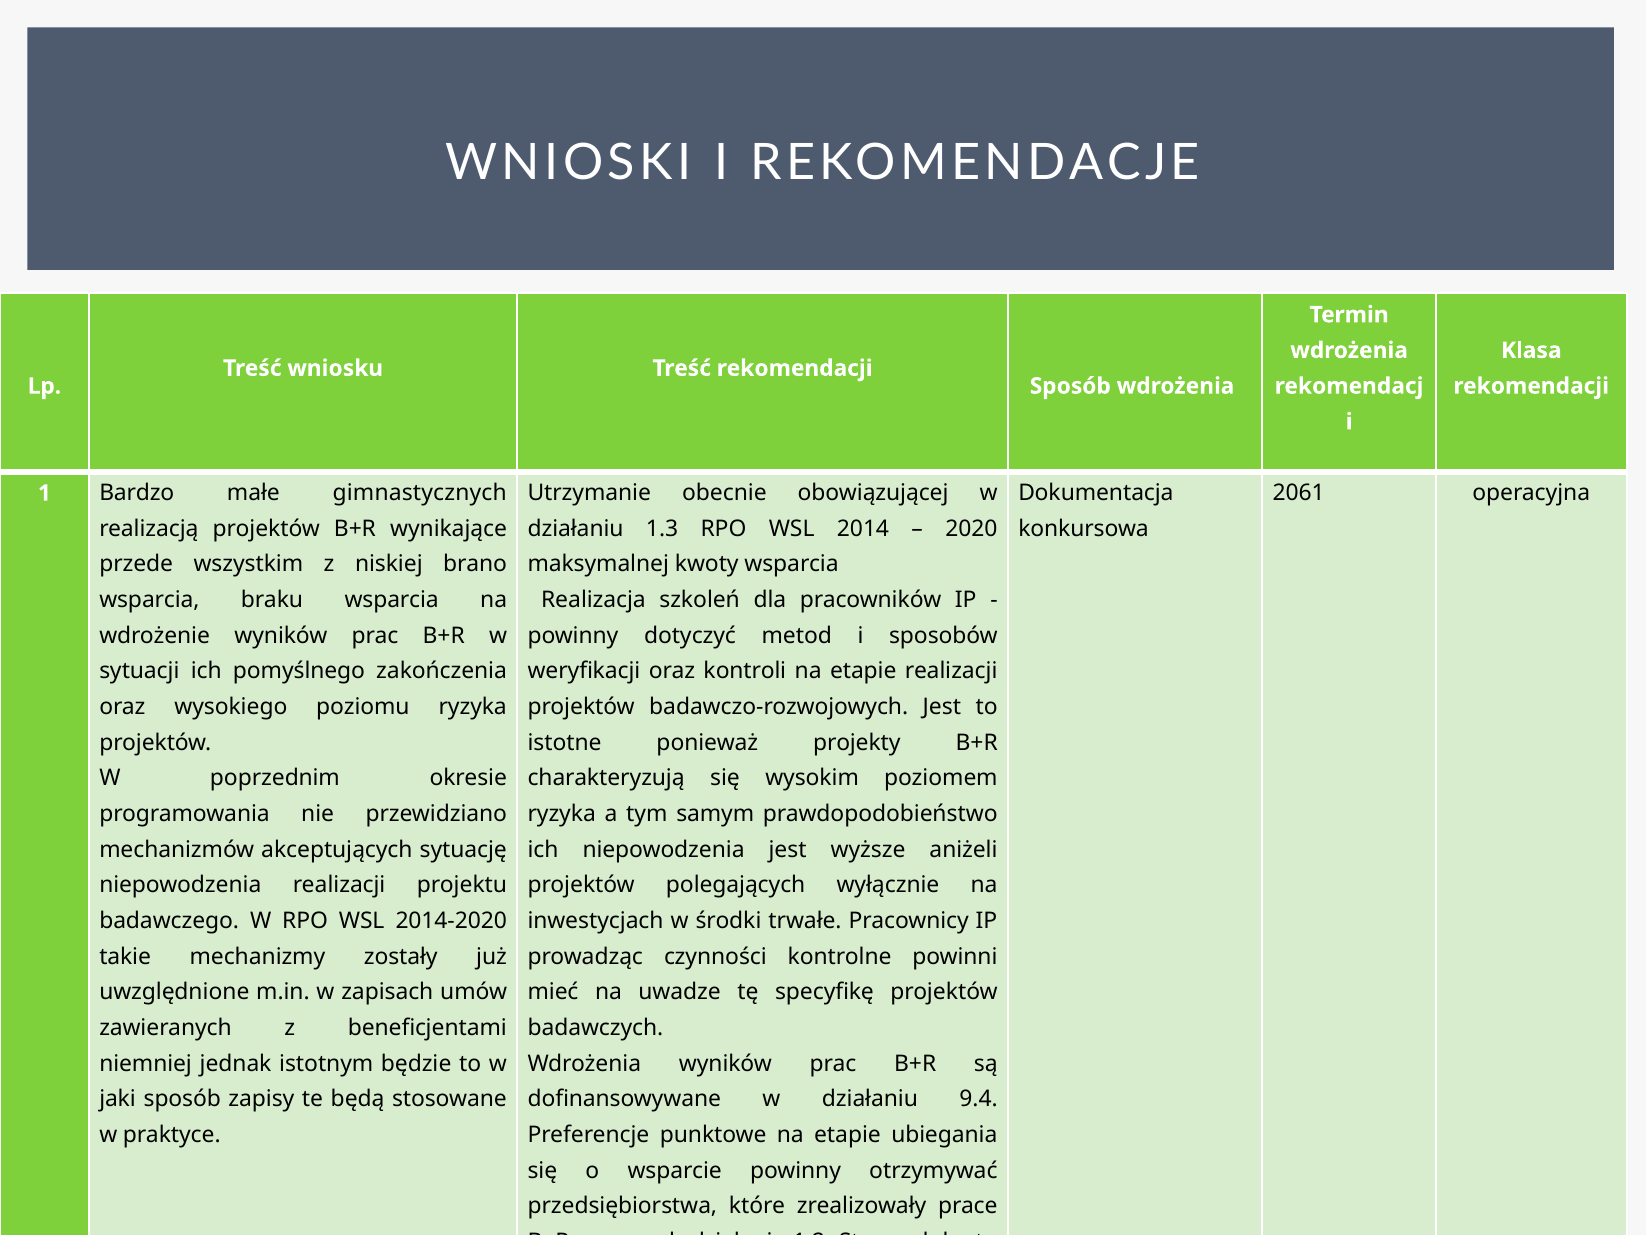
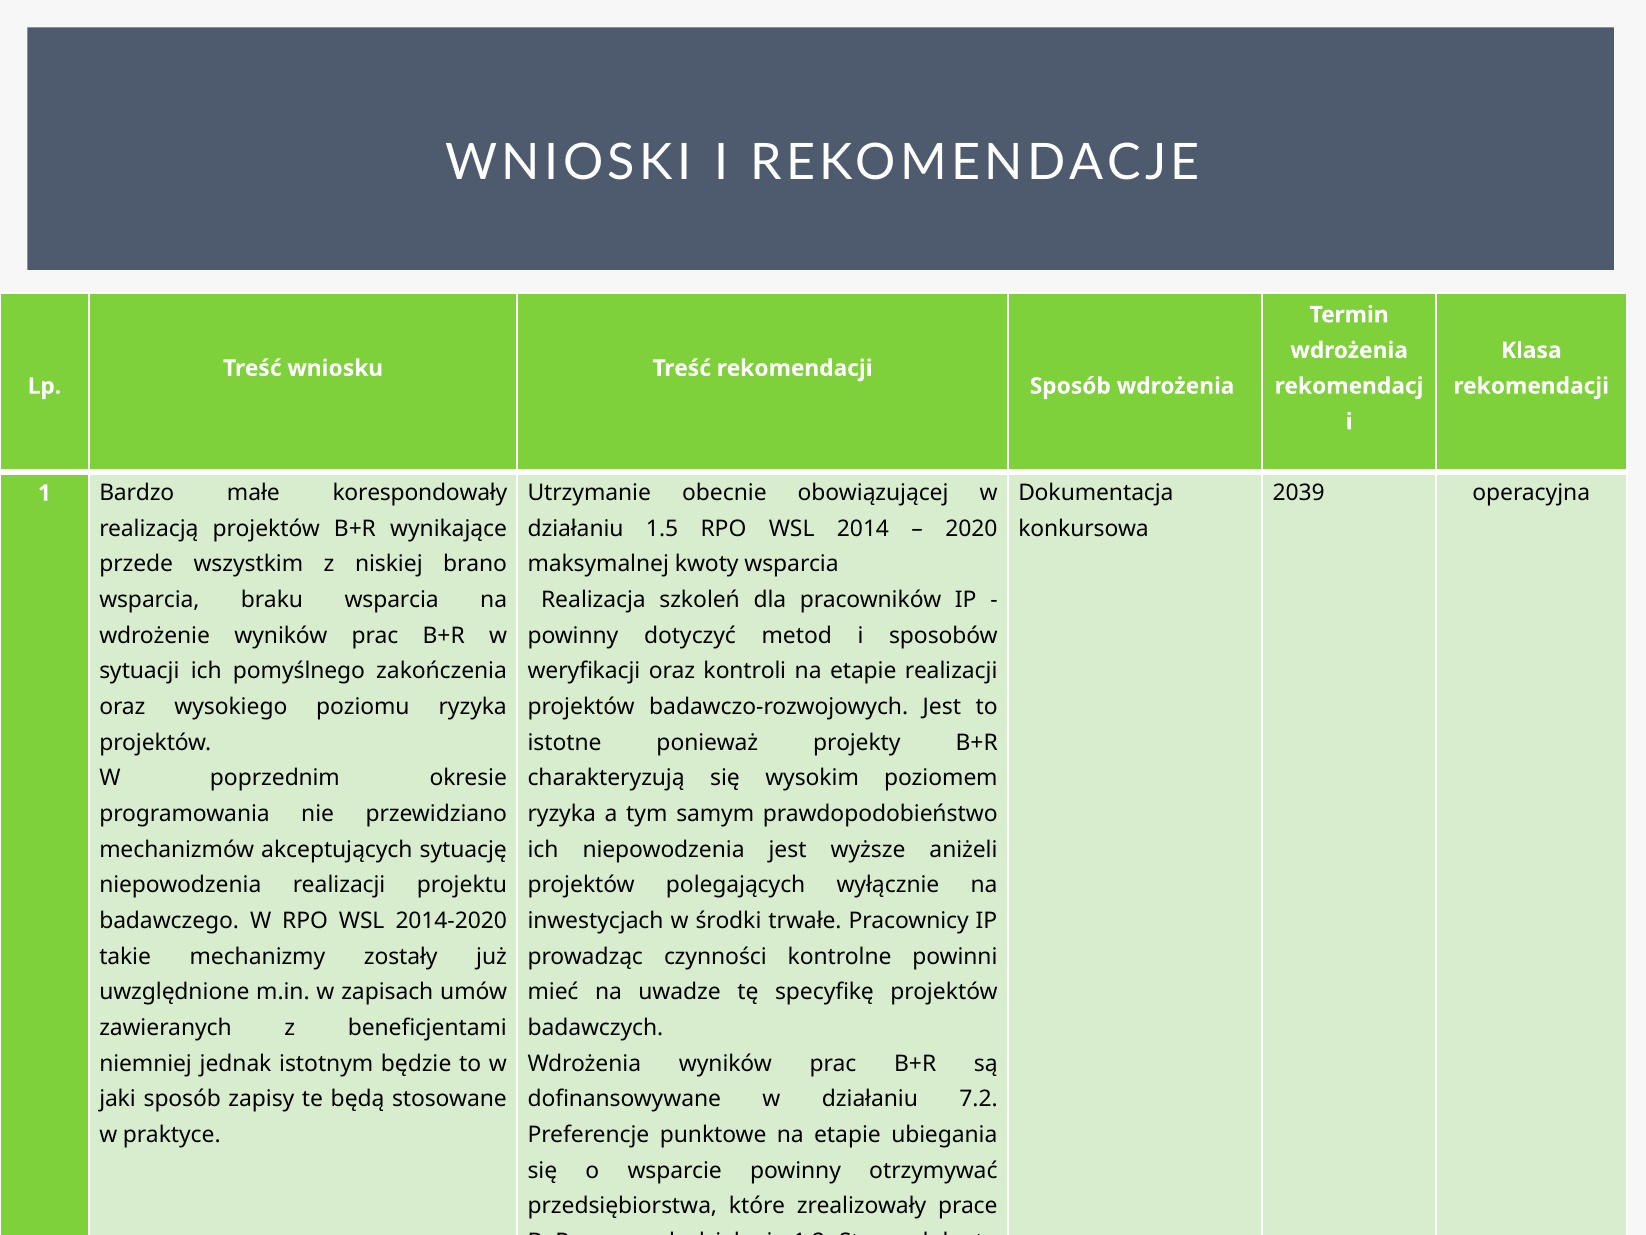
2061: 2061 -> 2039
gimnastycznych: gimnastycznych -> korespondowały
1.3: 1.3 -> 1.5
9.4: 9.4 -> 7.2
